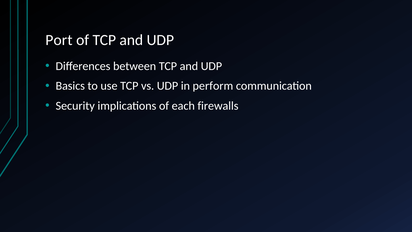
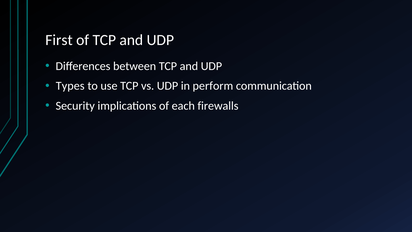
Port: Port -> First
Basics: Basics -> Types
